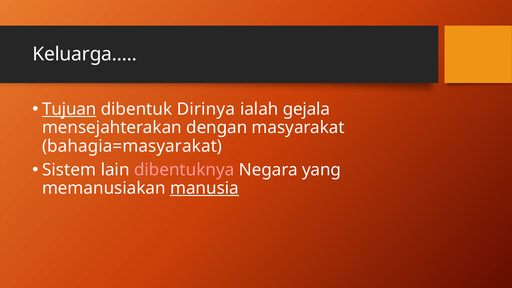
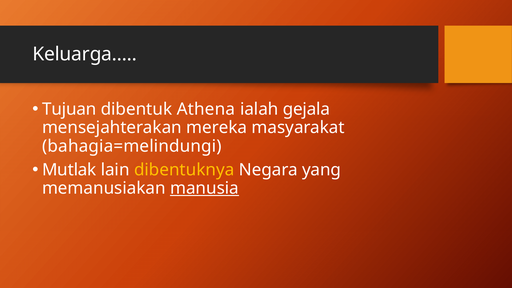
Tujuan underline: present -> none
Dirinya: Dirinya -> Athena
dengan: dengan -> mereka
bahagia=masyarakat: bahagia=masyarakat -> bahagia=melindungi
Sistem: Sistem -> Mutlak
dibentuknya colour: pink -> yellow
